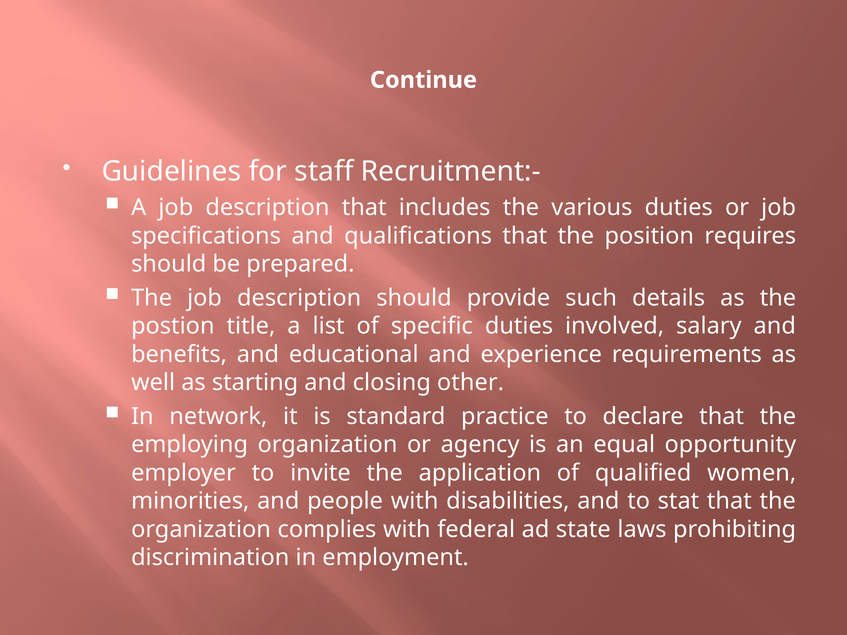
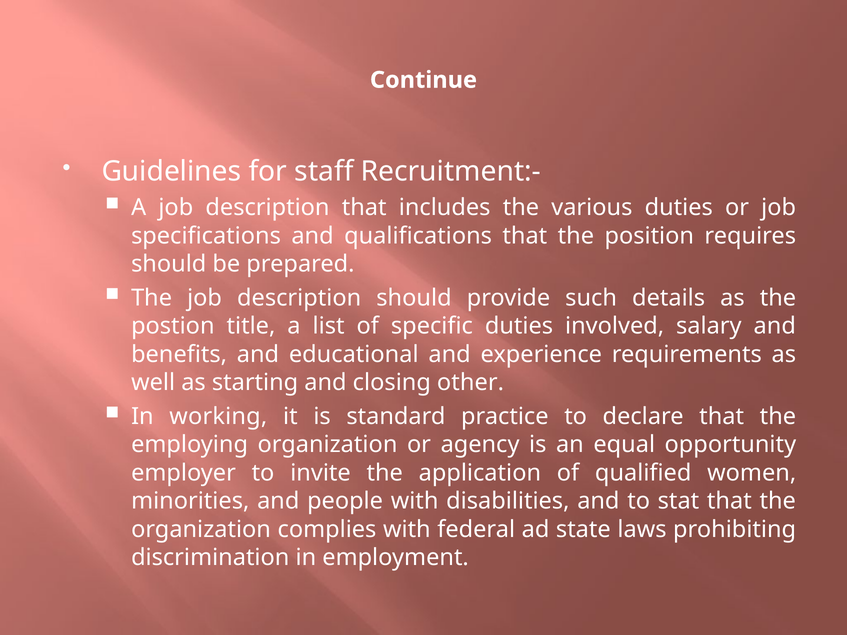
network: network -> working
